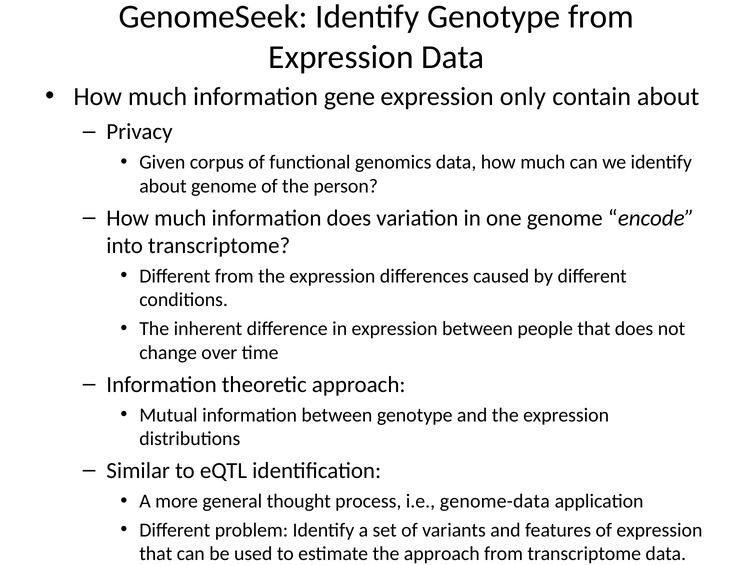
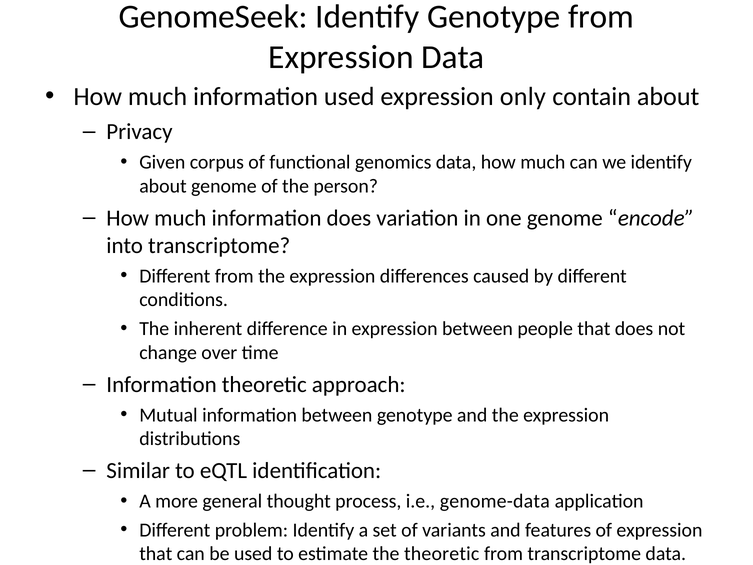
information gene: gene -> used
the approach: approach -> theoretic
